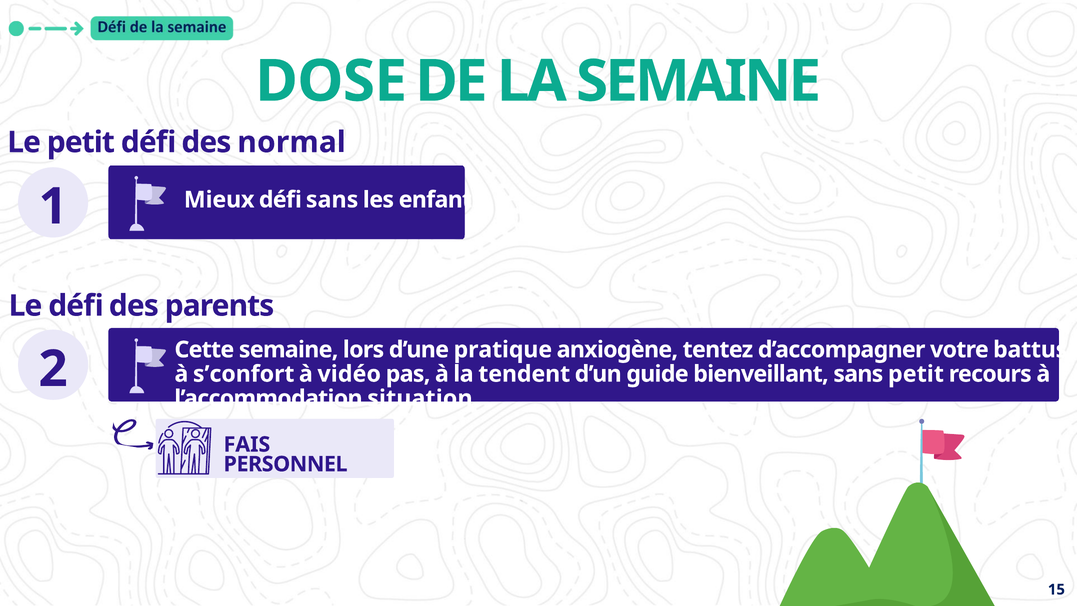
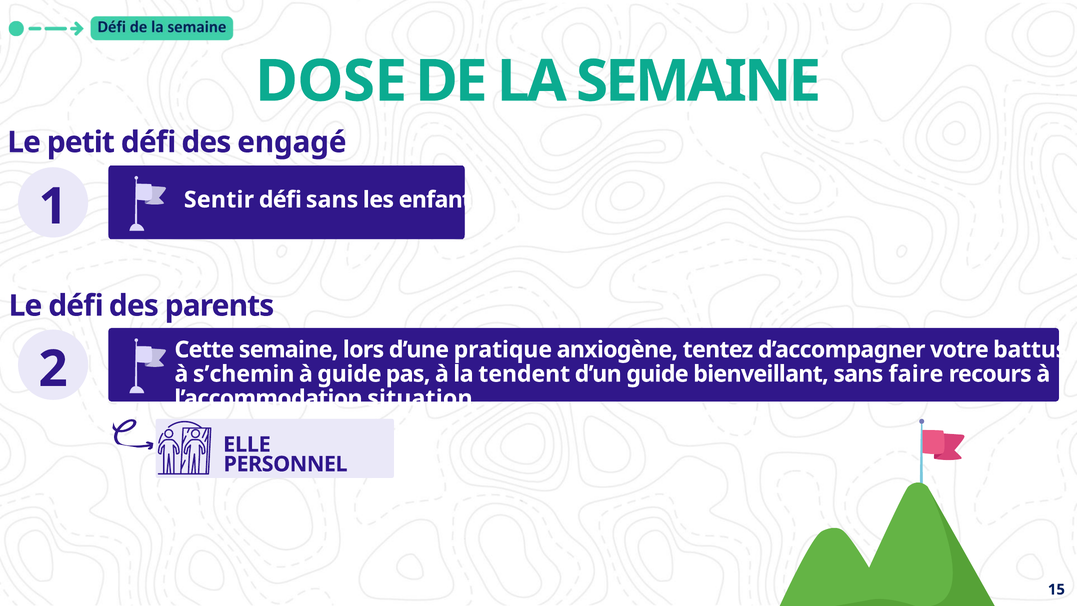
normal: normal -> engagé
Mieux: Mieux -> Sentir
s’confort: s’confort -> s’chemin
à vidéo: vidéo -> guide
sans petit: petit -> faire
FAIS: FAIS -> ELLE
